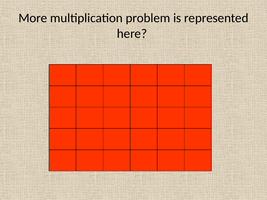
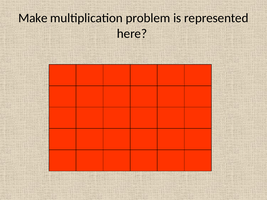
More: More -> Make
